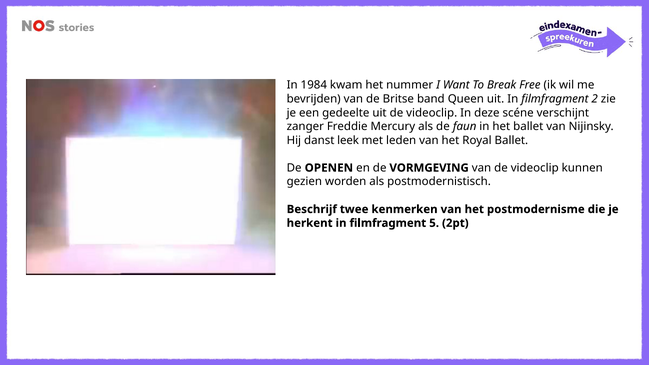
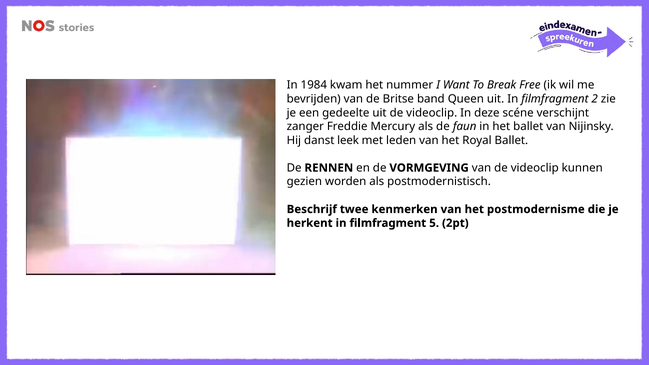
OPENEN: OPENEN -> RENNEN
